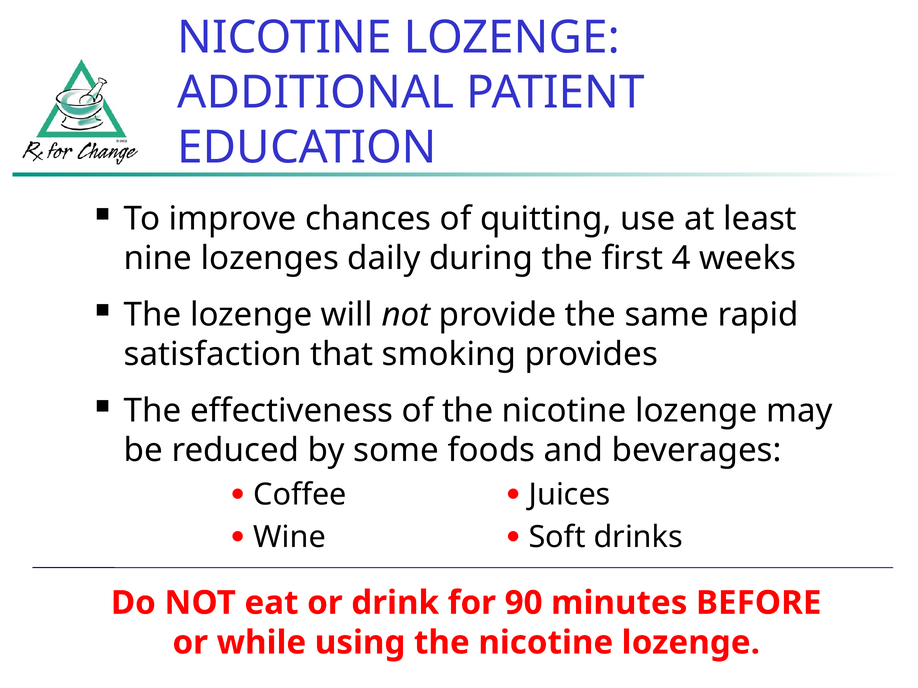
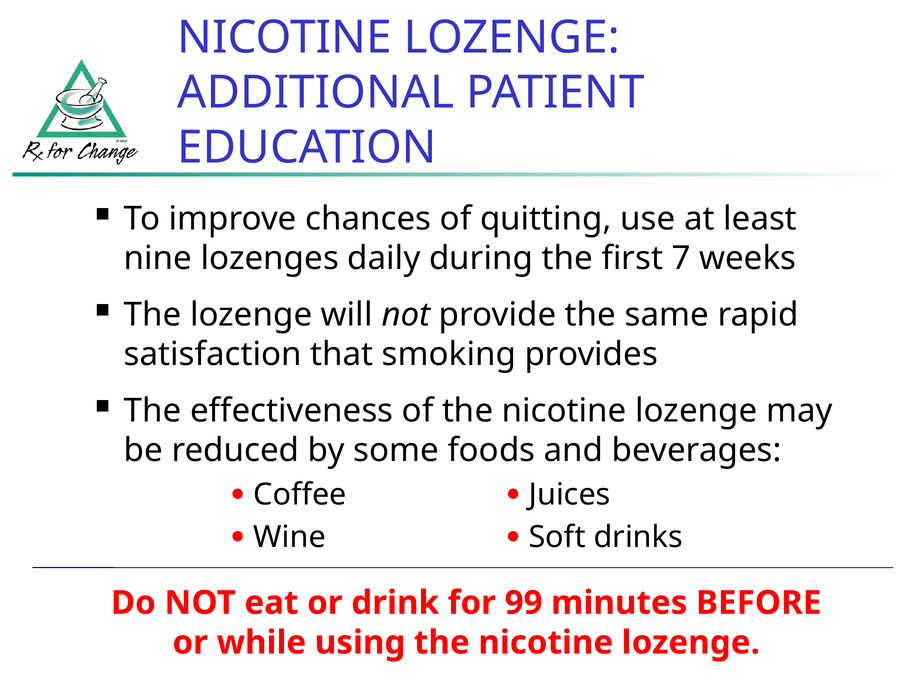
4: 4 -> 7
90: 90 -> 99
